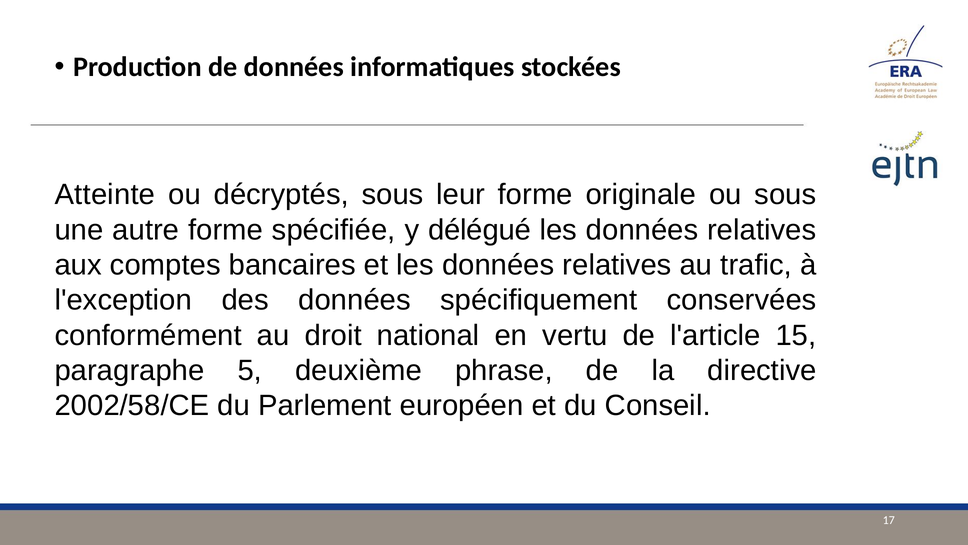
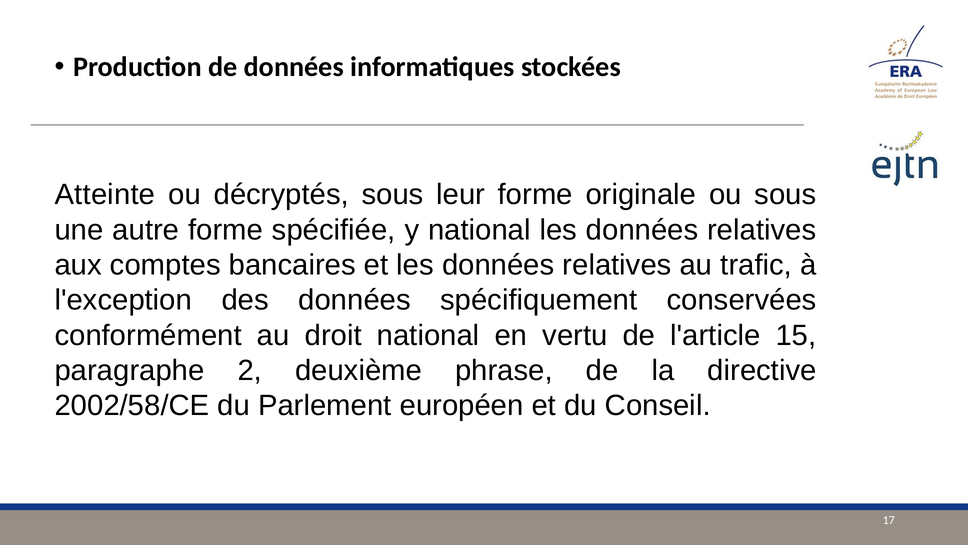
y délégué: délégué -> national
5: 5 -> 2
